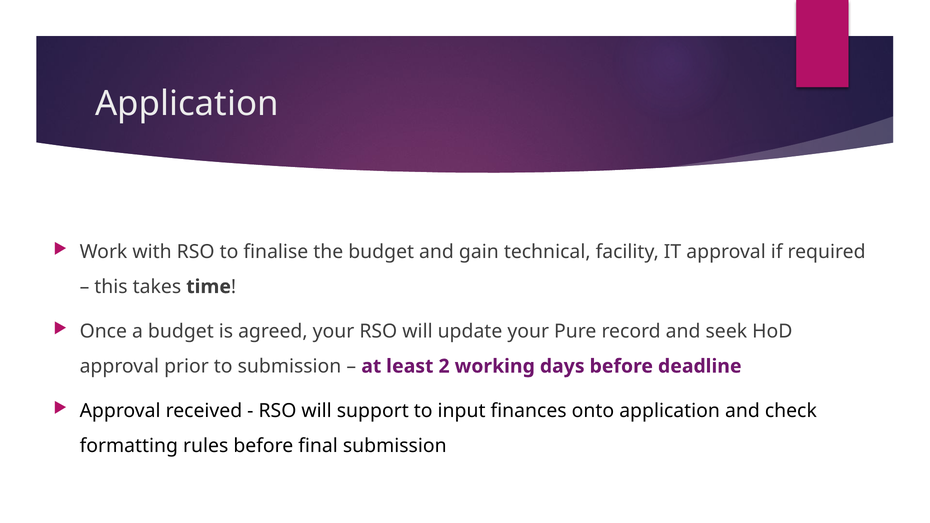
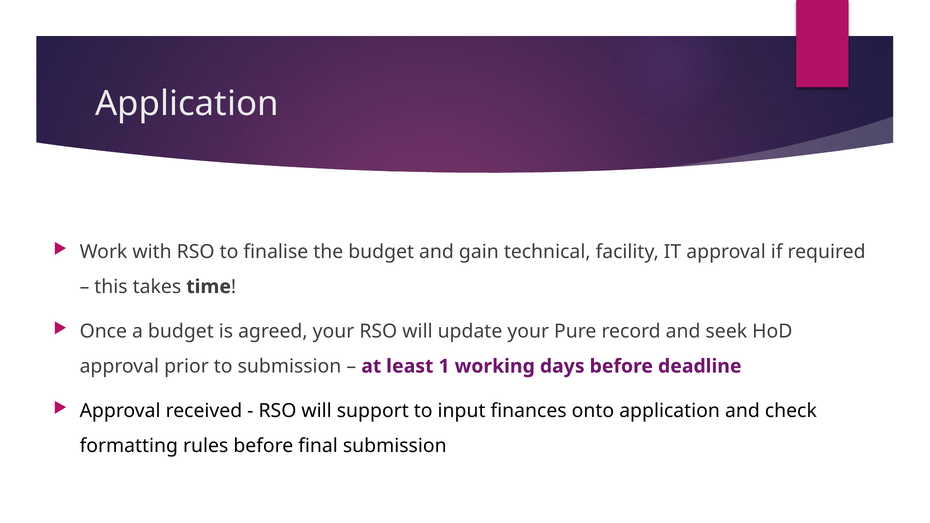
2: 2 -> 1
